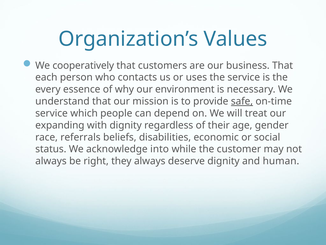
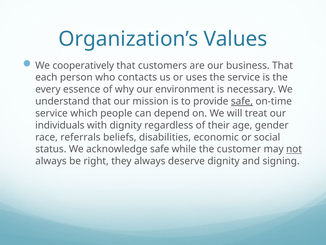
expanding: expanding -> individuals
acknowledge into: into -> safe
not underline: none -> present
human: human -> signing
